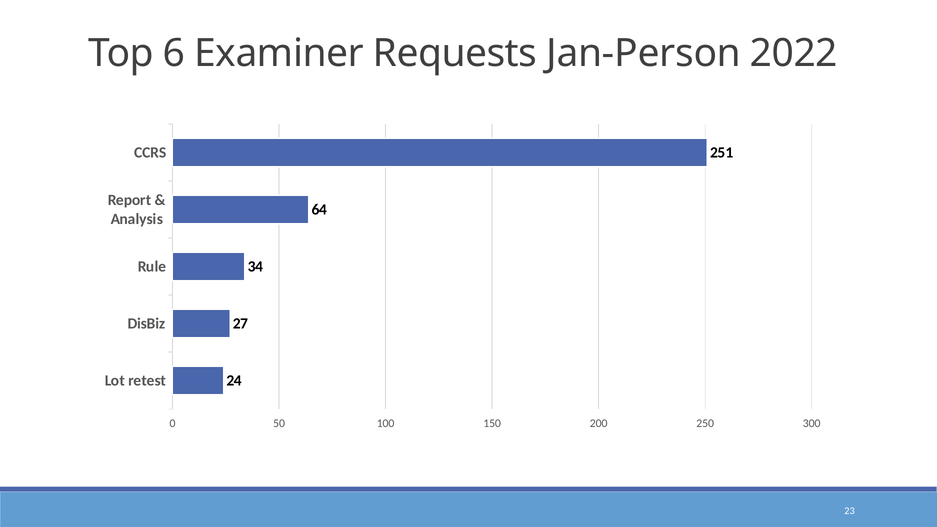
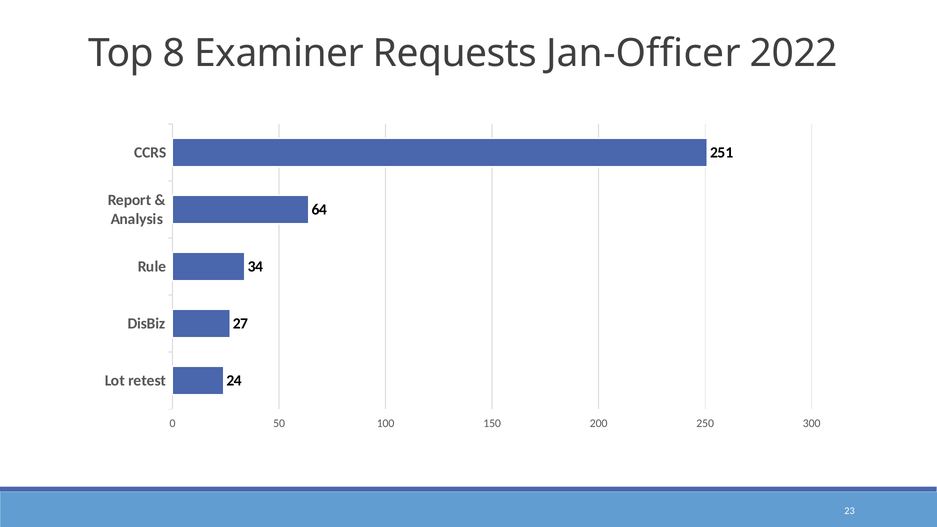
6: 6 -> 8
Jan-Person: Jan-Person -> Jan-Officer
